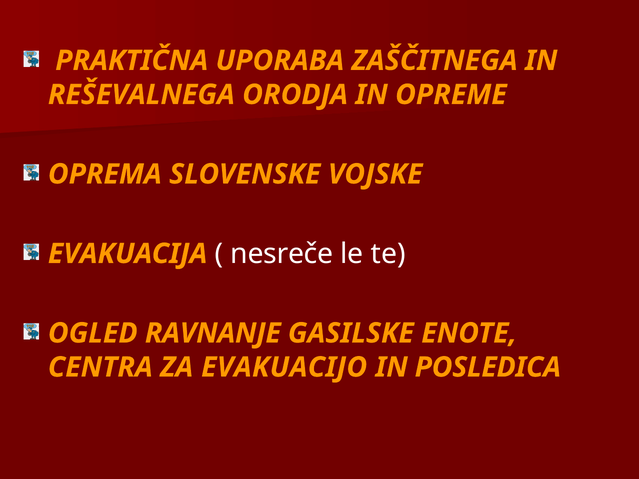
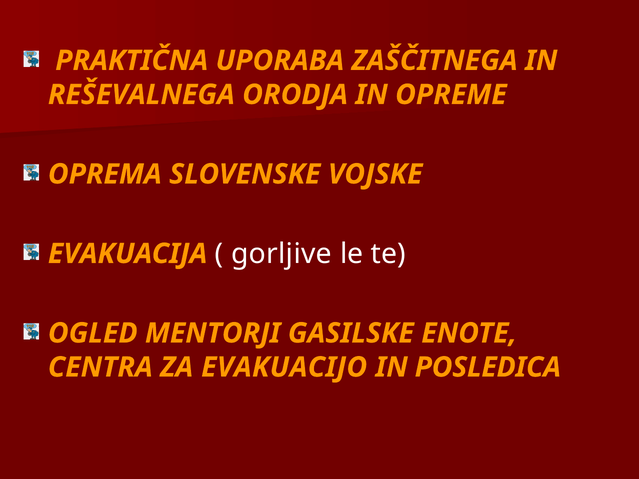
nesreče: nesreče -> gorljive
RAVNANJE: RAVNANJE -> MENTORJI
